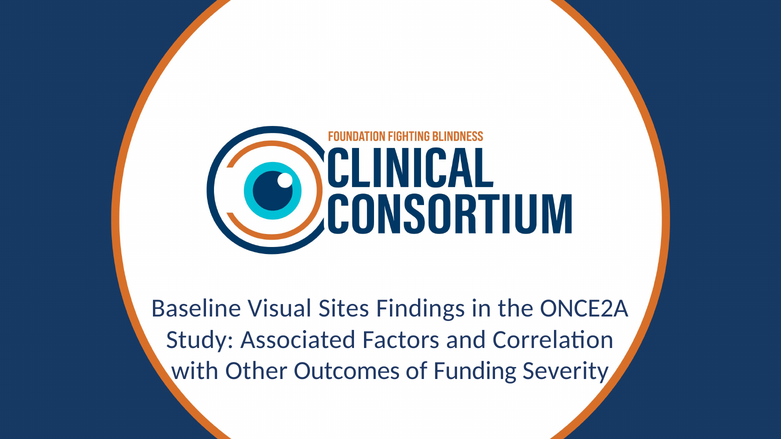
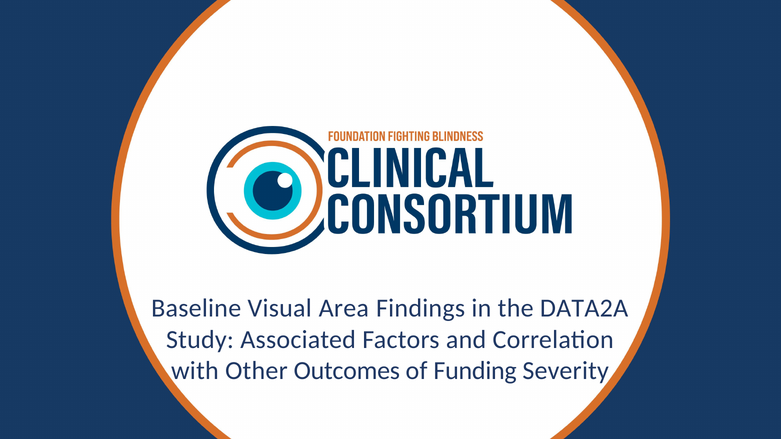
Sites: Sites -> Area
ONCE2A: ONCE2A -> DATA2A
